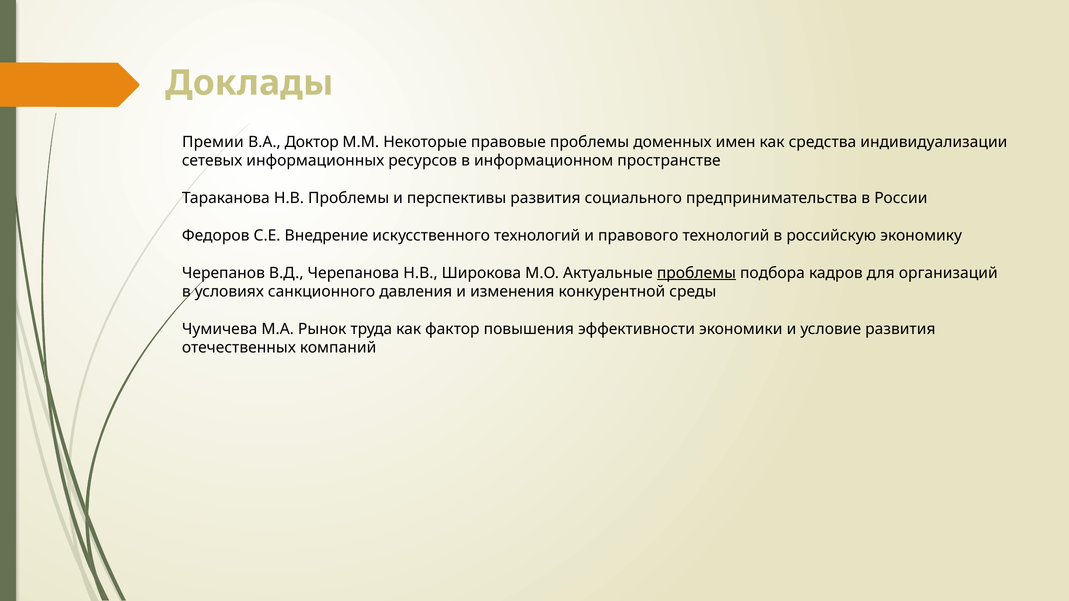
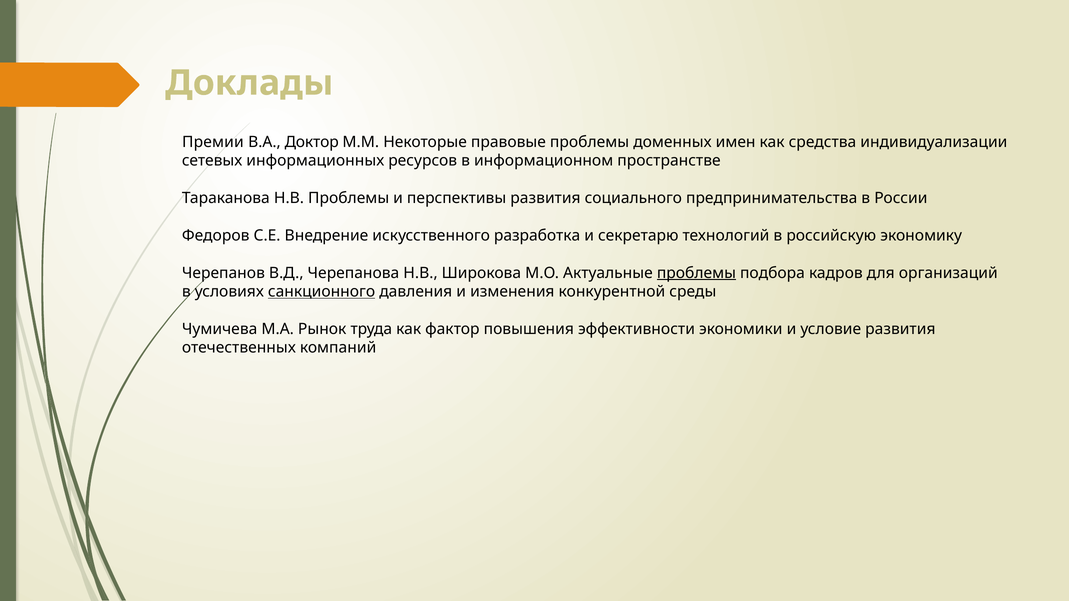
искусственного технологий: технологий -> разработка
правового: правового -> секретарю
санкционного underline: none -> present
